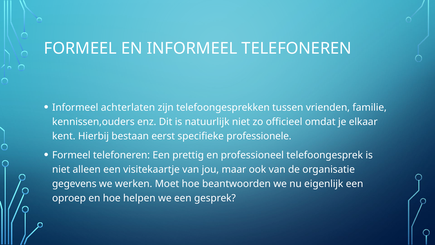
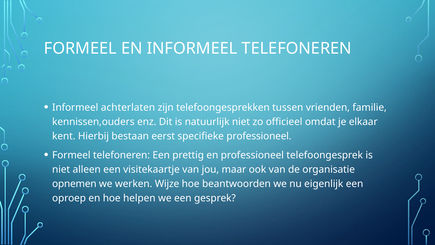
specifieke professionele: professionele -> professioneel
gegevens: gegevens -> opnemen
Moet: Moet -> Wijze
